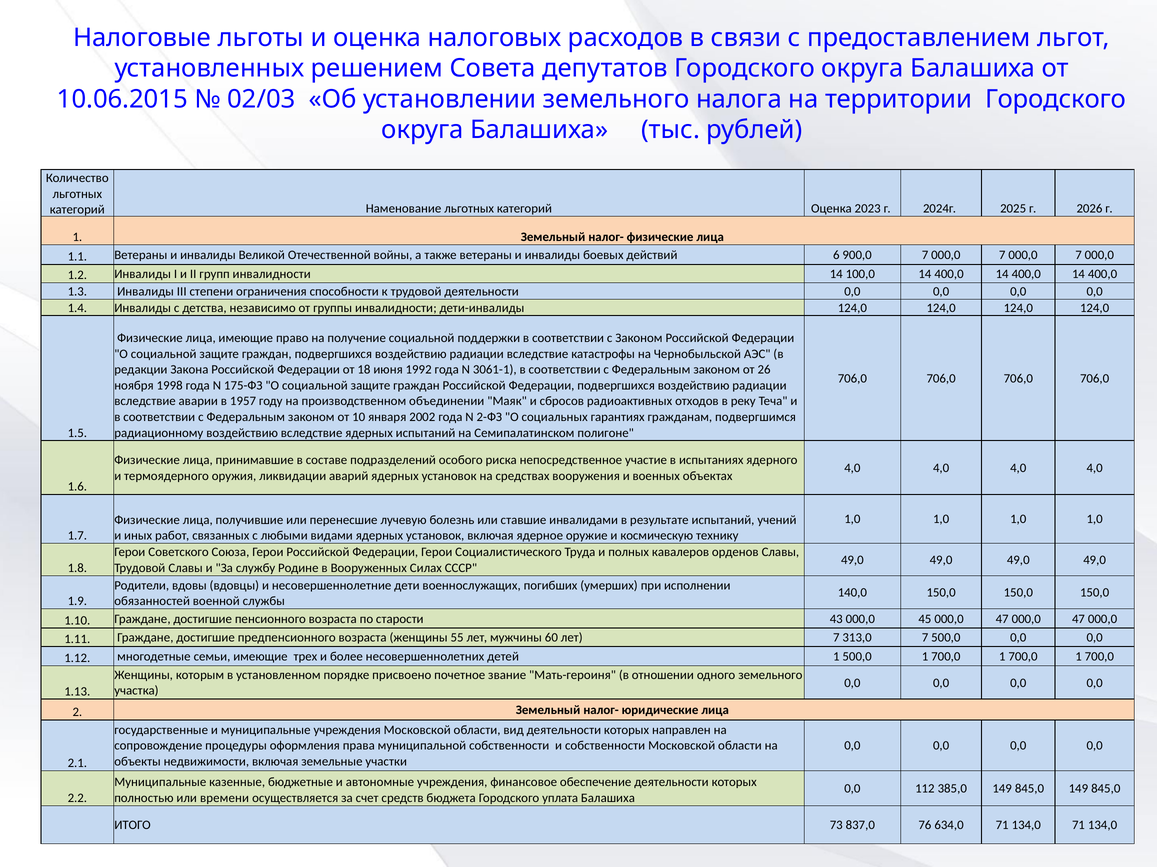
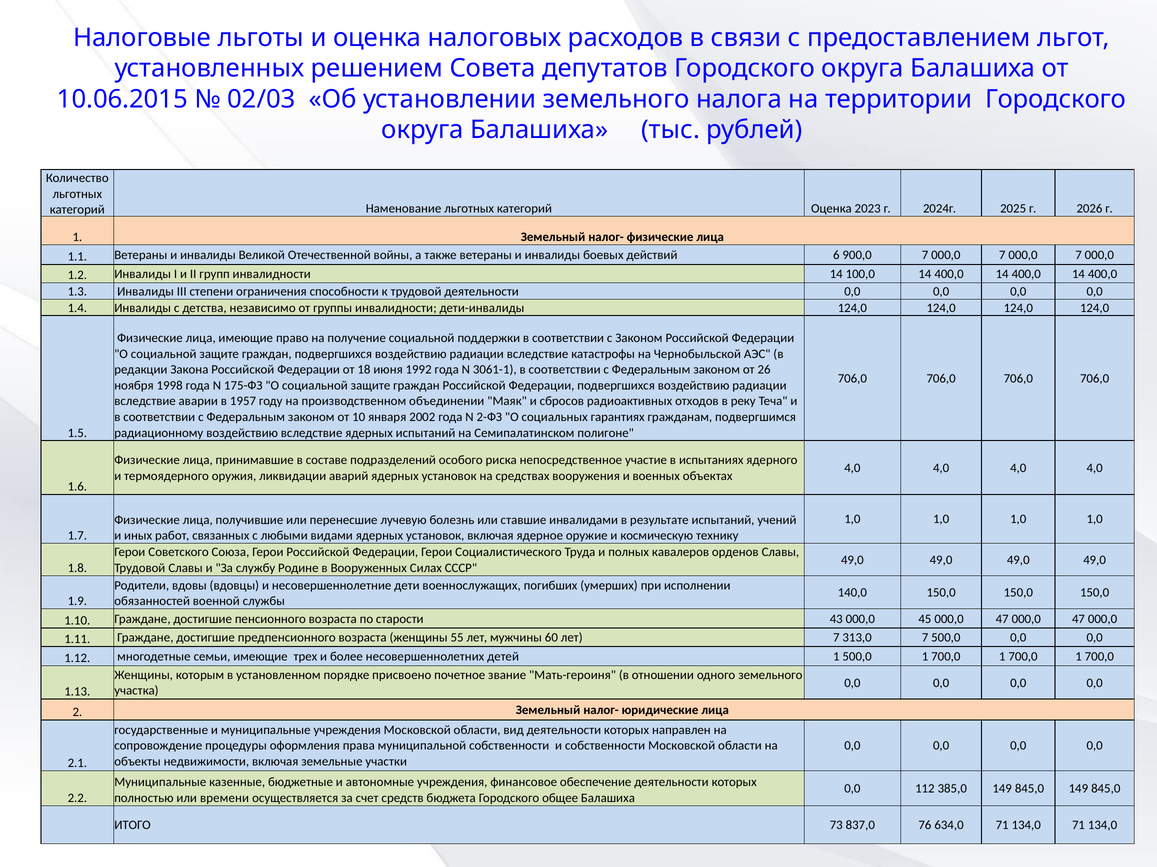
уплата: уплата -> общее
